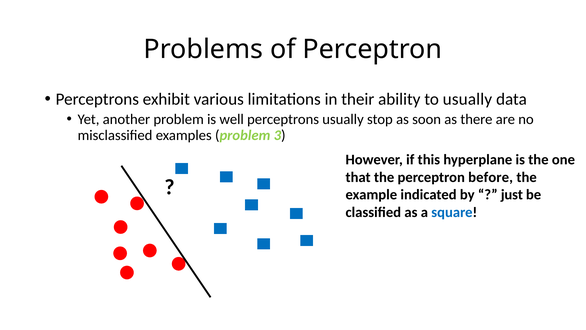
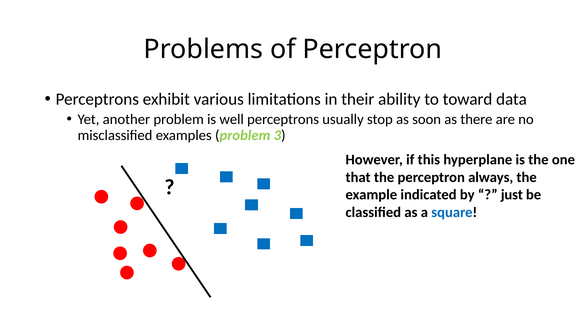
to usually: usually -> toward
before: before -> always
